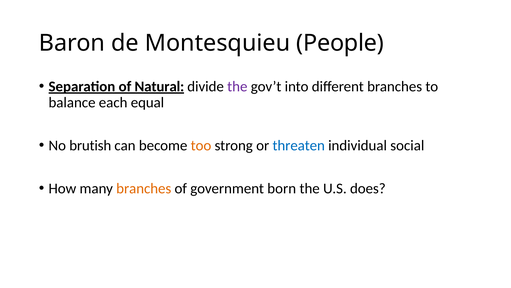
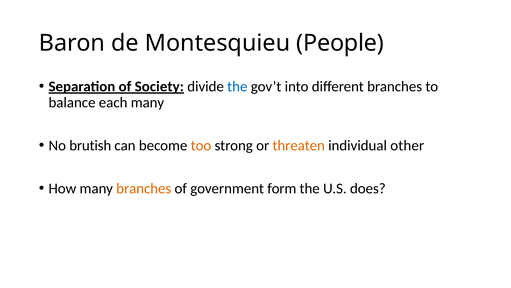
Natural: Natural -> Society
the at (237, 86) colour: purple -> blue
each equal: equal -> many
threaten colour: blue -> orange
social: social -> other
born: born -> form
